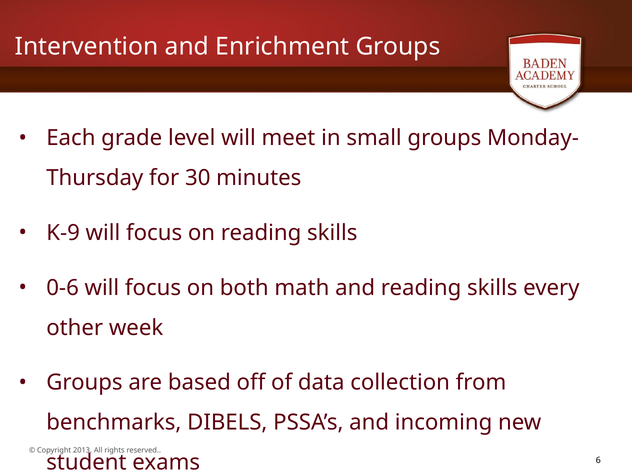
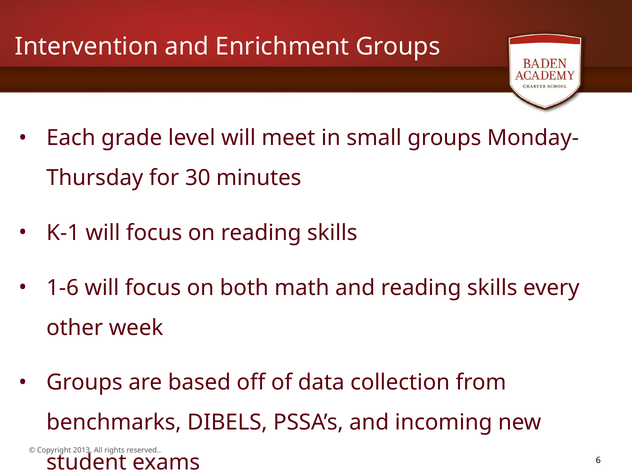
K-9: K-9 -> K-1
0-6: 0-6 -> 1-6
